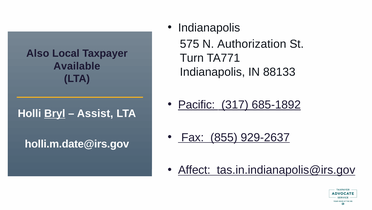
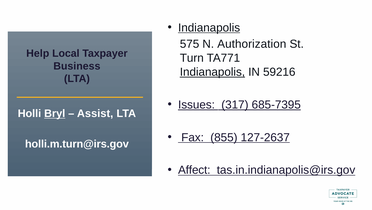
Indianapolis at (209, 28) underline: none -> present
Also: Also -> Help
Available: Available -> Business
Indianapolis at (212, 72) underline: none -> present
88133: 88133 -> 59216
Pacific: Pacific -> Issues
685-1892: 685-1892 -> 685-7395
929-2637: 929-2637 -> 127-2637
holli.m.date@irs.gov: holli.m.date@irs.gov -> holli.m.turn@irs.gov
